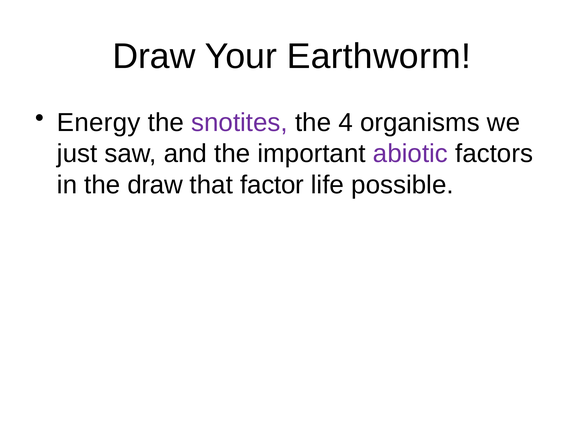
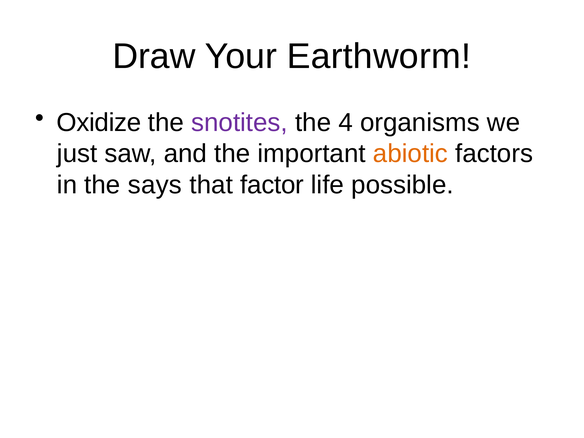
Energy: Energy -> Oxidize
abiotic colour: purple -> orange
the draw: draw -> says
